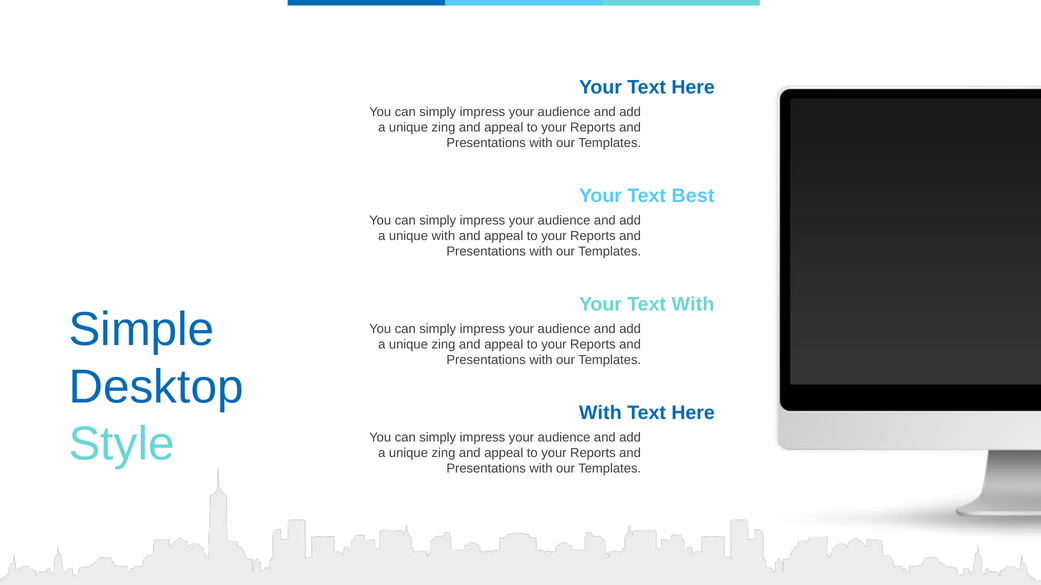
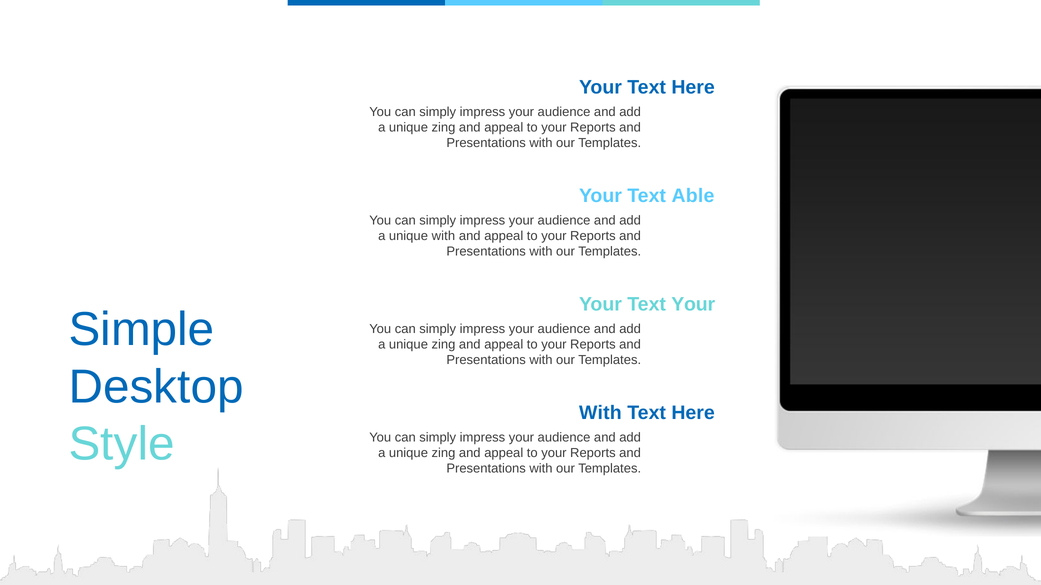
Best: Best -> Able
Text With: With -> Your
